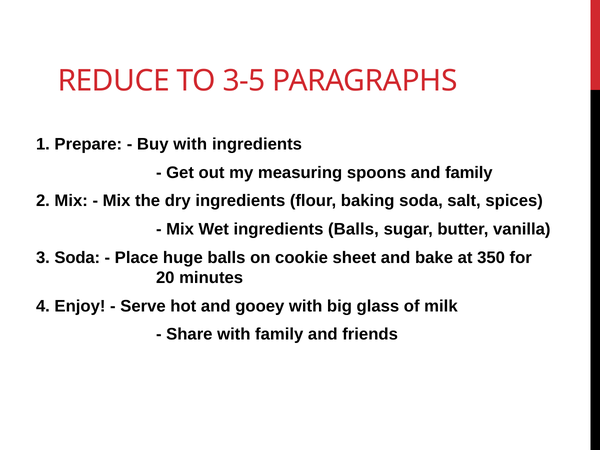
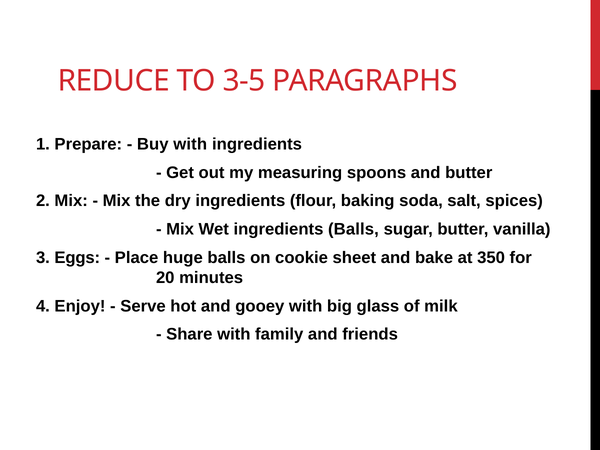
and family: family -> butter
3 Soda: Soda -> Eggs
